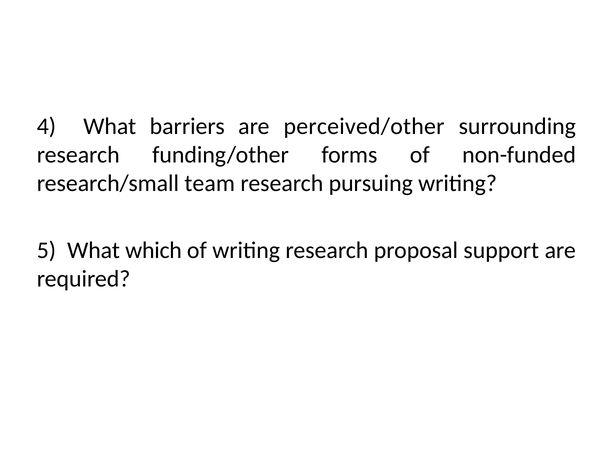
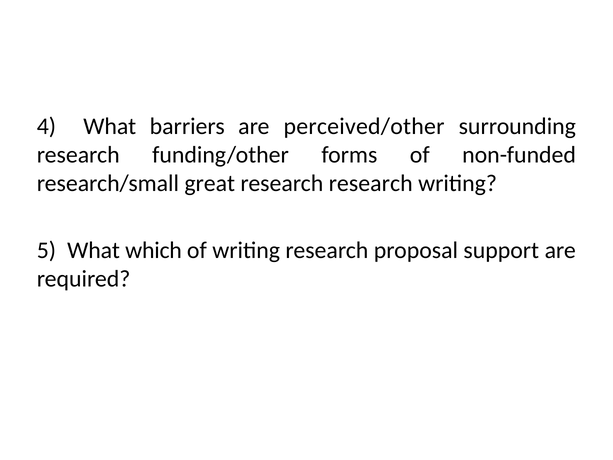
team: team -> great
research pursuing: pursuing -> research
